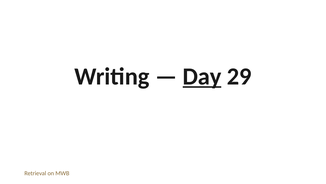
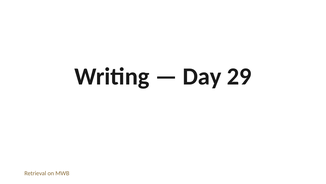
Day underline: present -> none
